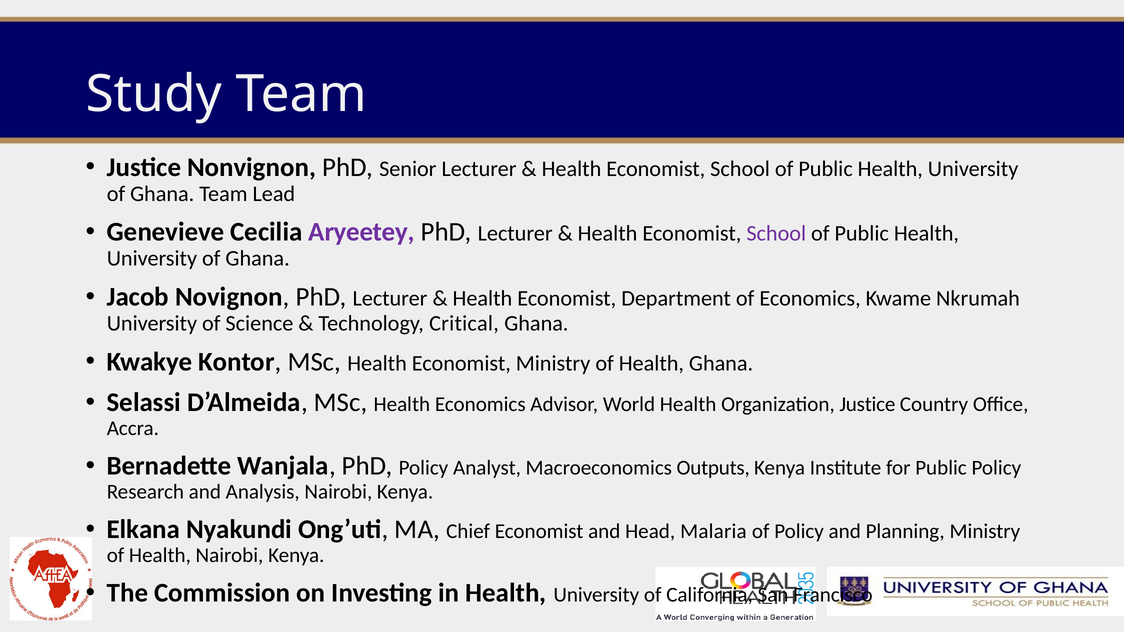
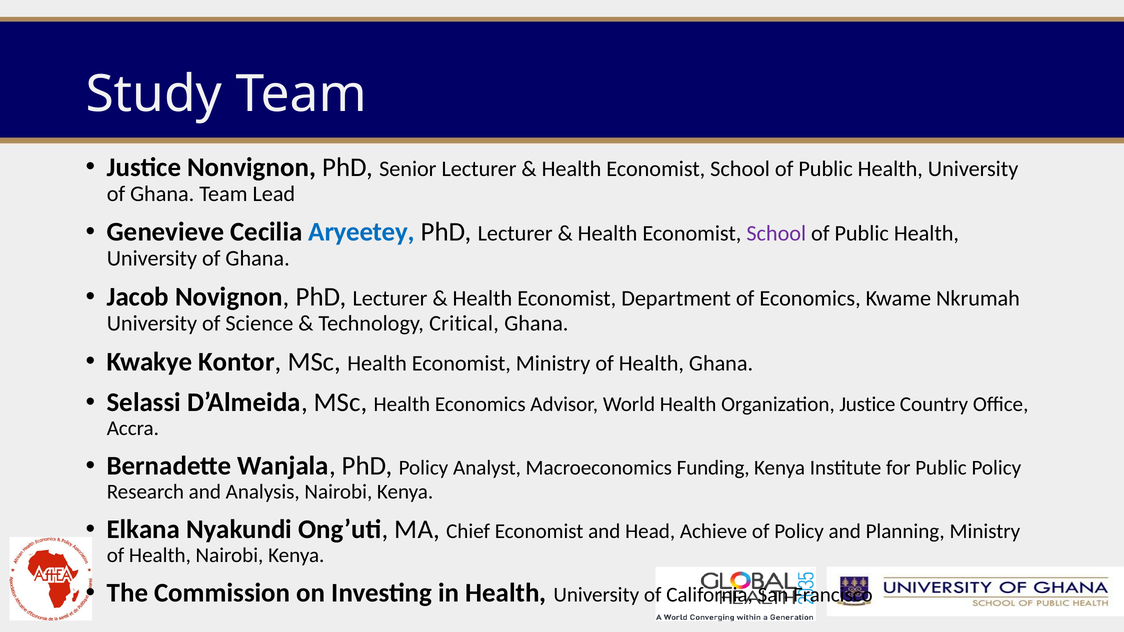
Aryeetey colour: purple -> blue
Outputs: Outputs -> Funding
Malaria: Malaria -> Achieve
